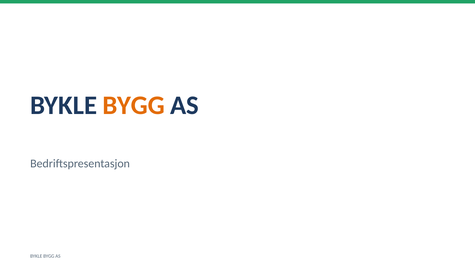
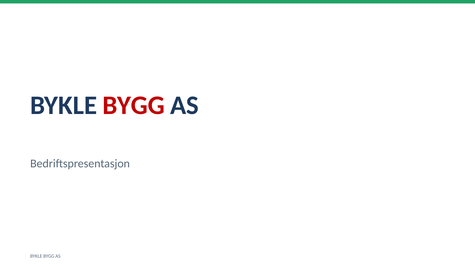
BYGG at (134, 105) colour: orange -> red
